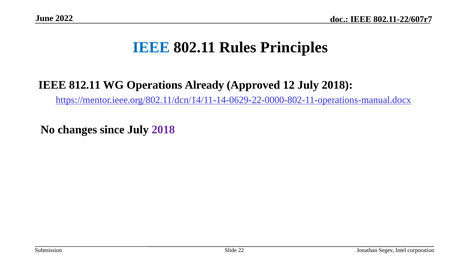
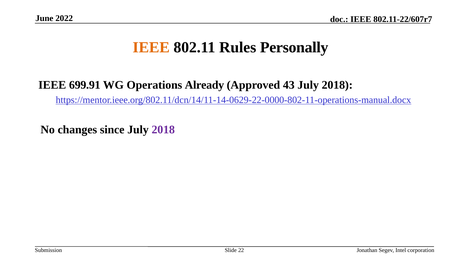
IEEE at (151, 48) colour: blue -> orange
Principles: Principles -> Personally
812.11: 812.11 -> 699.91
12: 12 -> 43
